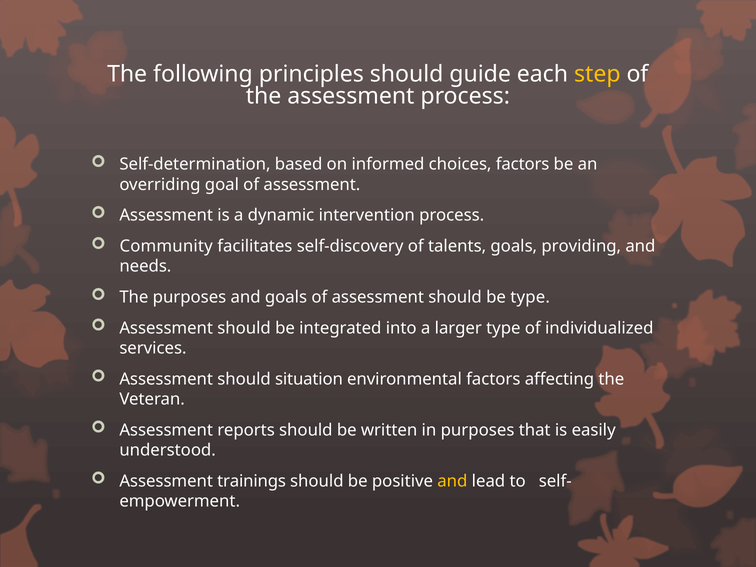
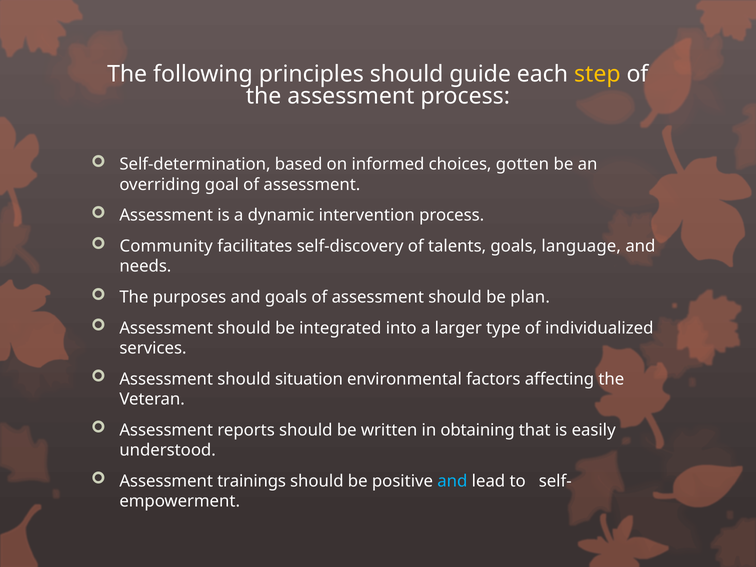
choices factors: factors -> gotten
providing: providing -> language
be type: type -> plan
in purposes: purposes -> obtaining
and at (452, 481) colour: yellow -> light blue
